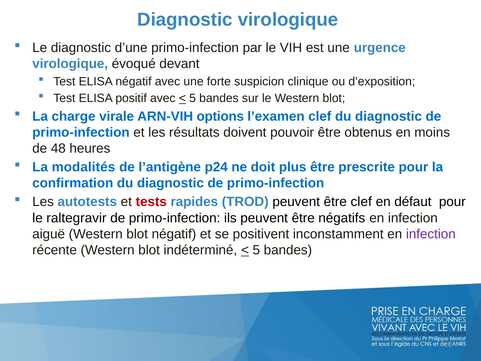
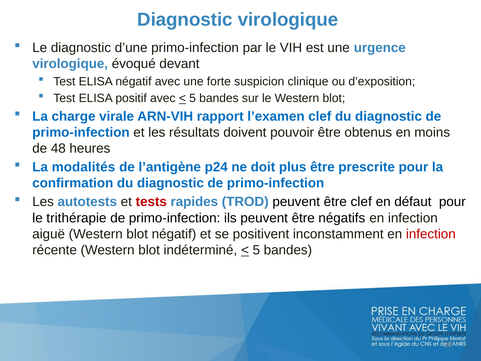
options: options -> rapport
raltegravir: raltegravir -> trithérapie
infection at (431, 234) colour: purple -> red
